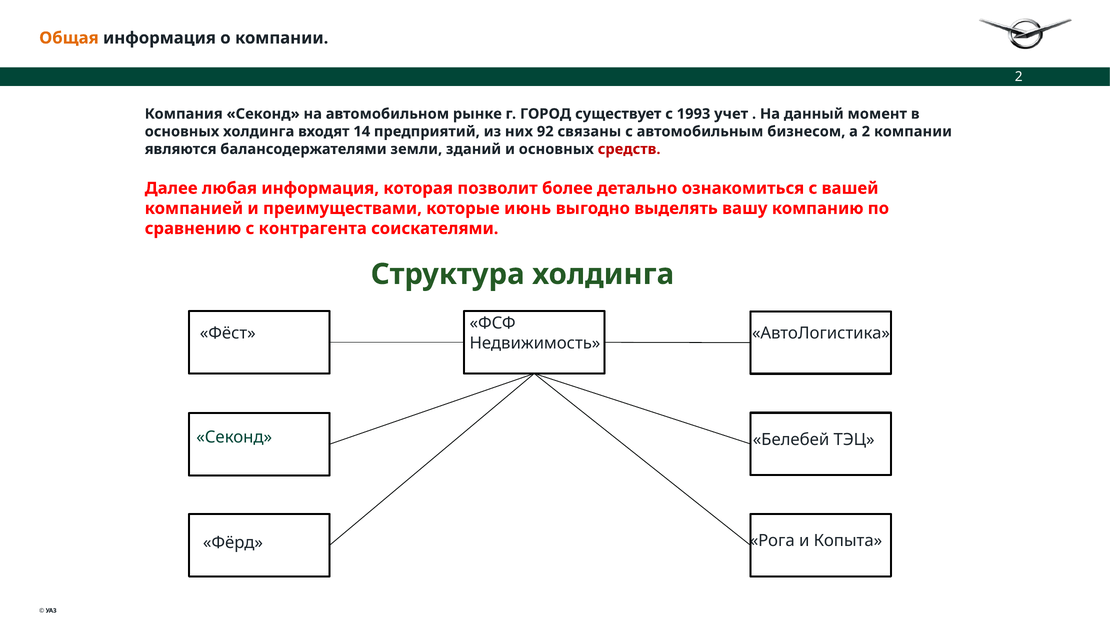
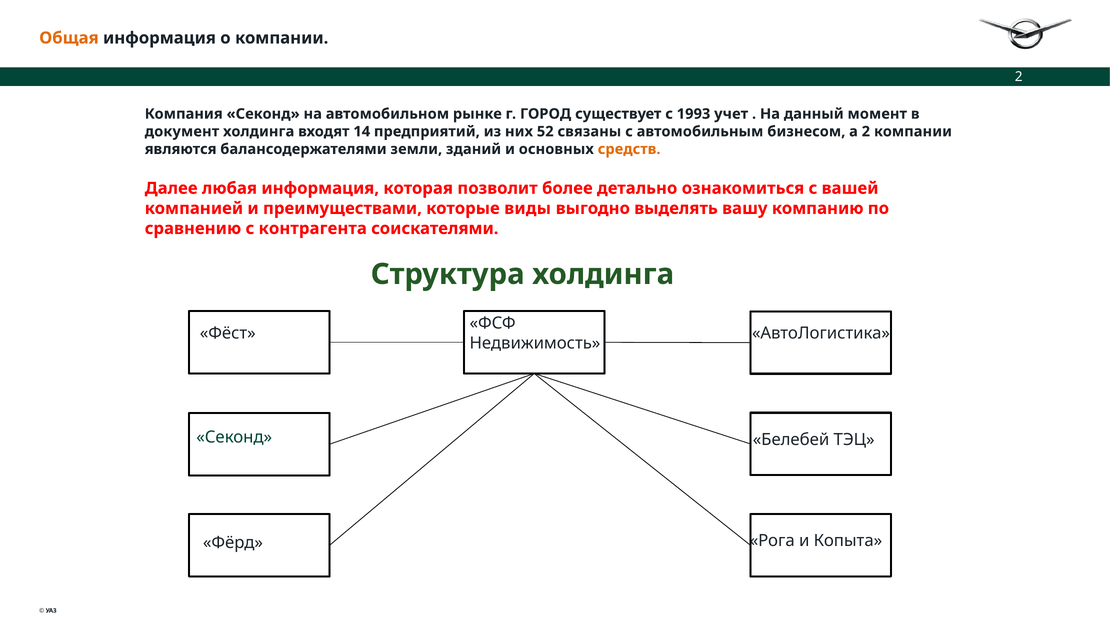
основных at (182, 132): основных -> документ
92: 92 -> 52
средств colour: red -> orange
июнь: июнь -> виды
